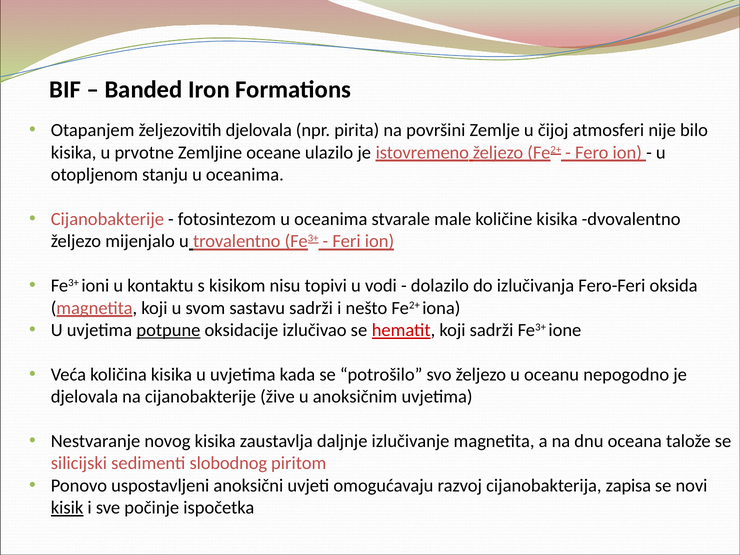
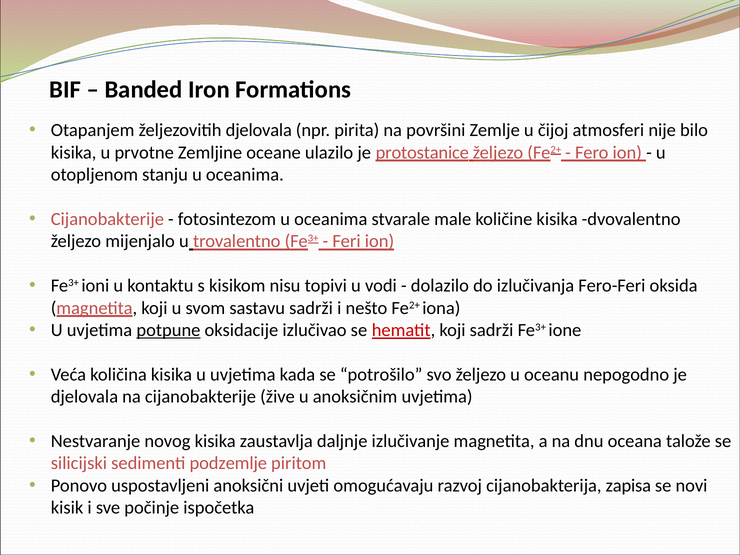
istovremeno: istovremeno -> protostanice
slobodnog: slobodnog -> podzemlje
kisik underline: present -> none
